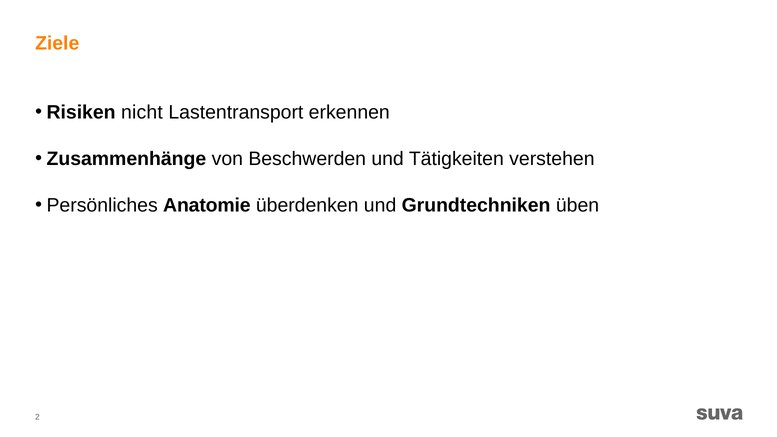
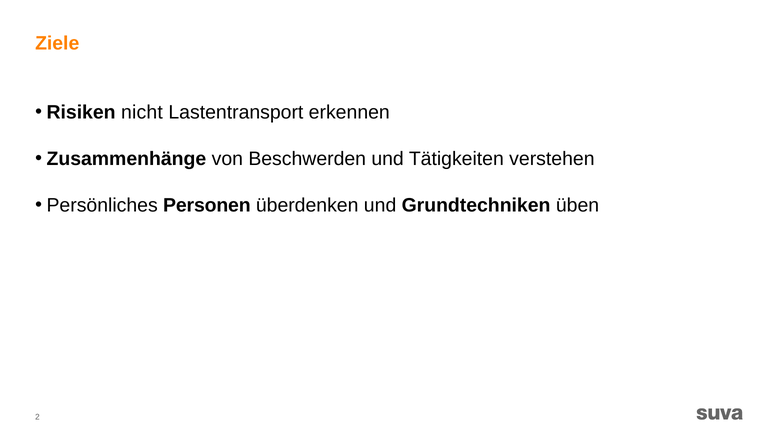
Anatomie: Anatomie -> Personen
